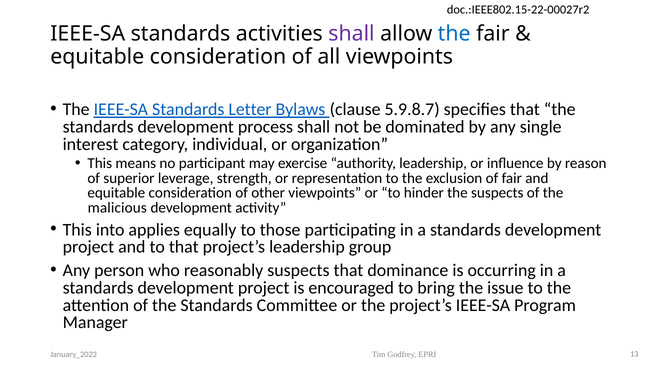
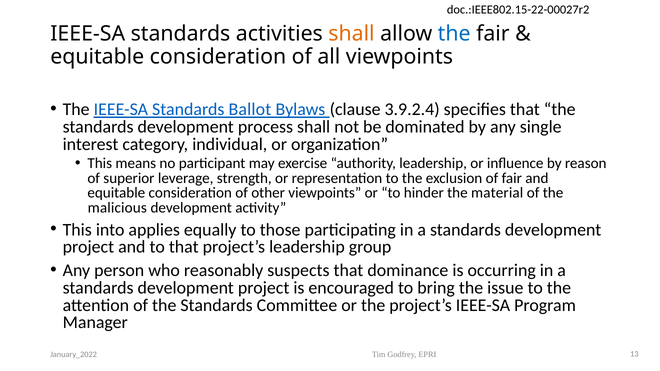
shall at (351, 34) colour: purple -> orange
Letter: Letter -> Ballot
5.9.8.7: 5.9.8.7 -> 3.9.2.4
the suspects: suspects -> material
